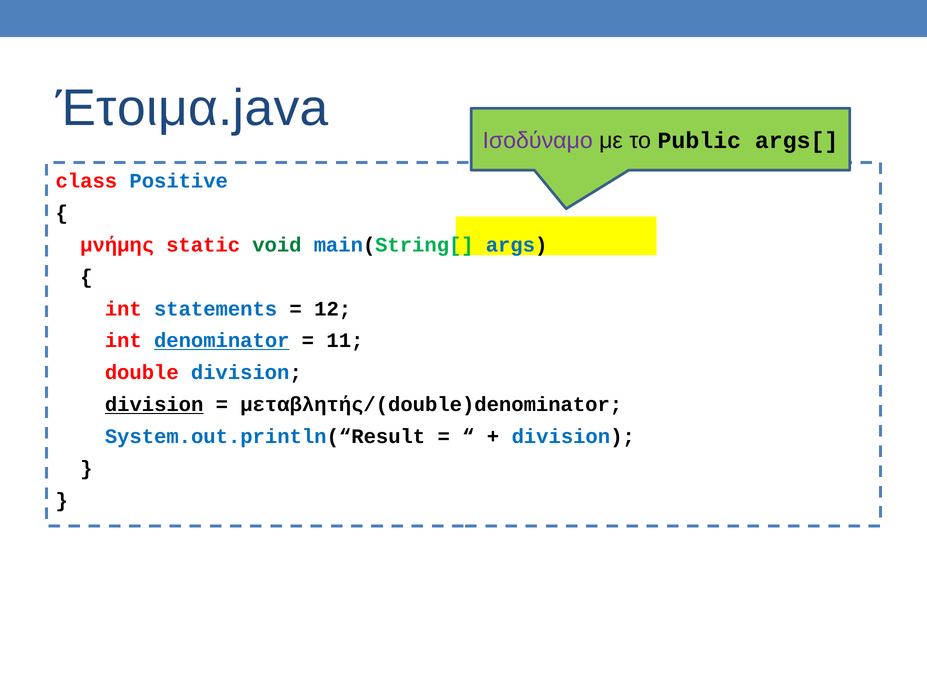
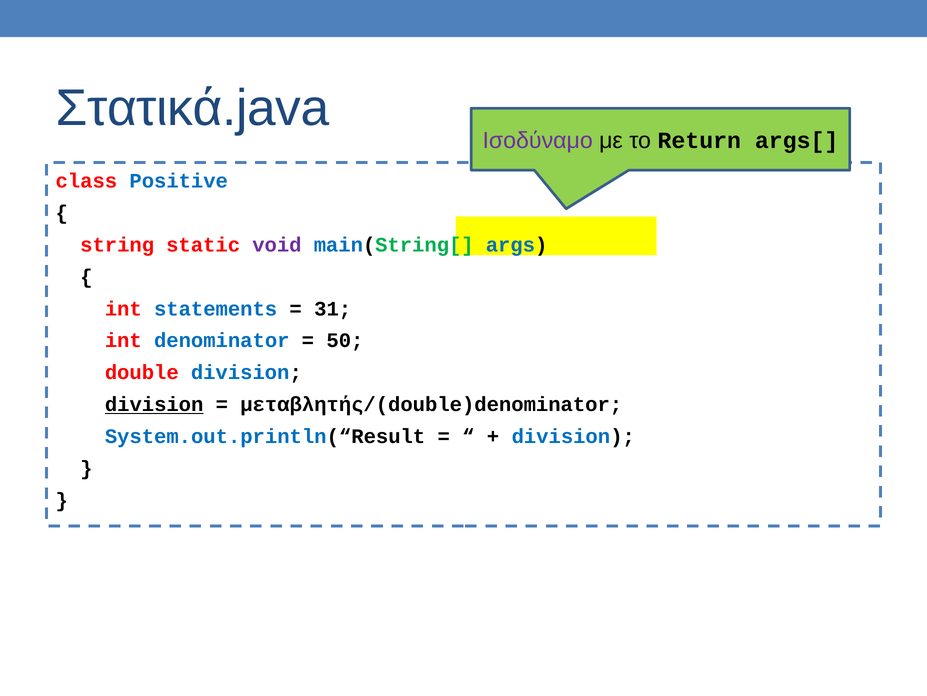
Έτοιμα.java: Έτοιμα.java -> Στατικά.java
Public: Public -> Return
μνήμης: μνήμης -> string
void colour: green -> purple
12: 12 -> 31
denominator underline: present -> none
11: 11 -> 50
